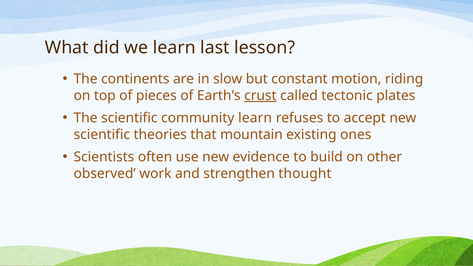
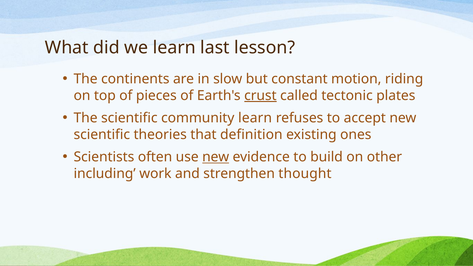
mountain: mountain -> definition
new at (216, 157) underline: none -> present
observed: observed -> including
